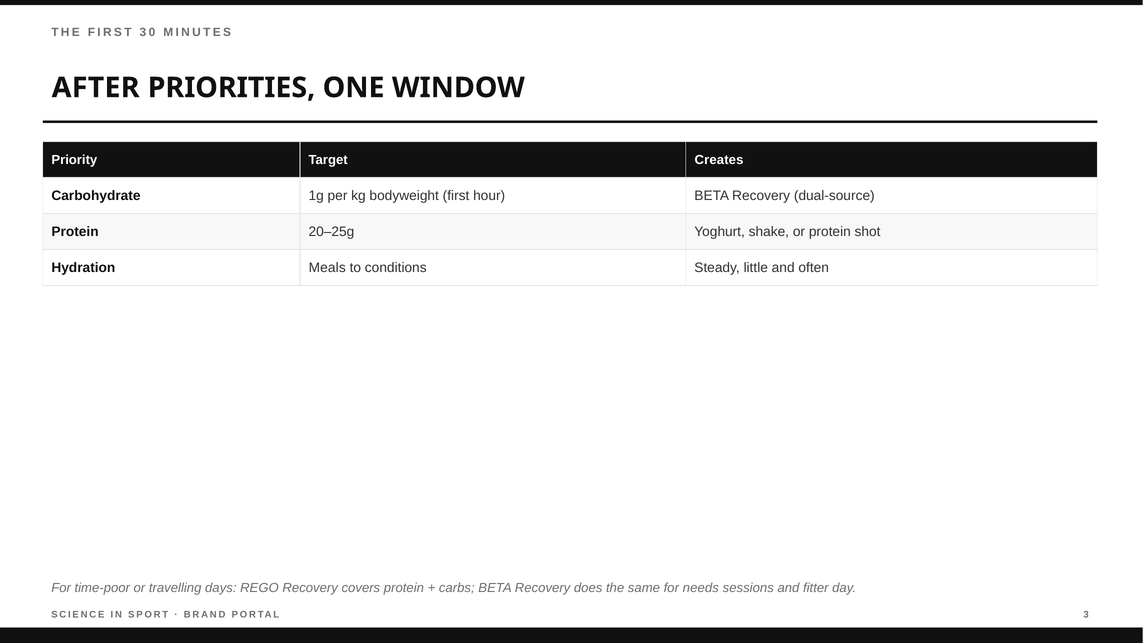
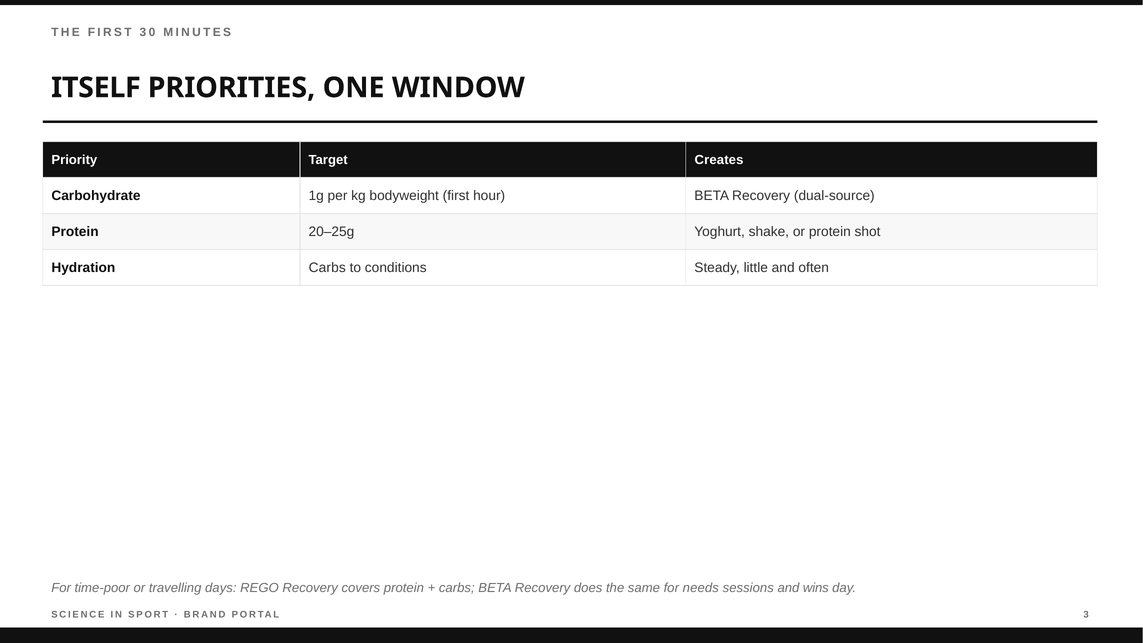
AFTER: AFTER -> ITSELF
Hydration Meals: Meals -> Carbs
fitter: fitter -> wins
